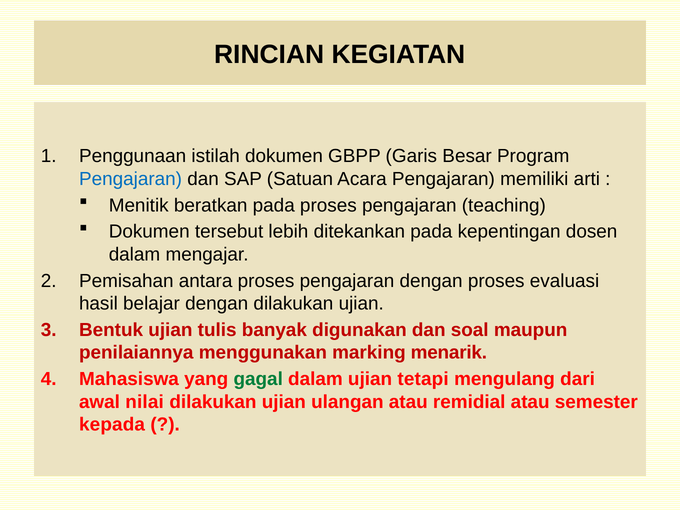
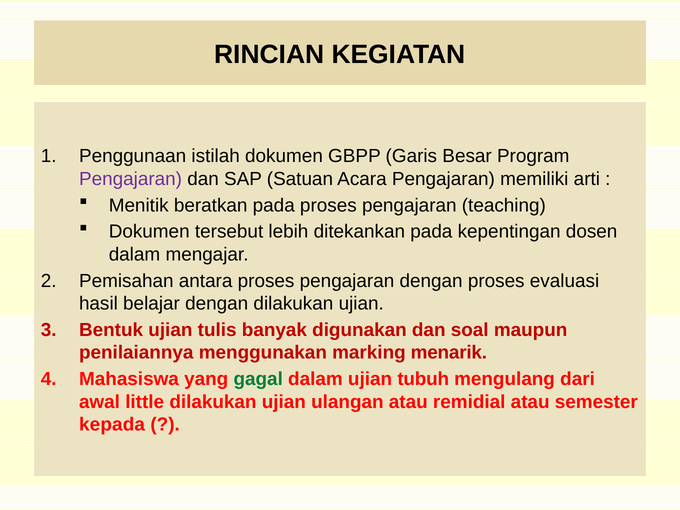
Pengajaran at (131, 179) colour: blue -> purple
tetapi: tetapi -> tubuh
nilai: nilai -> little
